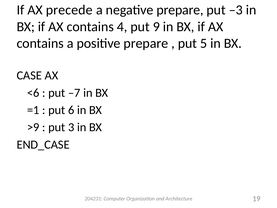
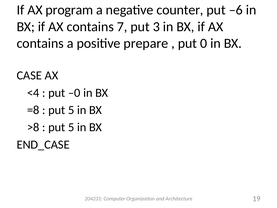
precede: precede -> program
negative prepare: prepare -> counter
–3: –3 -> –6
4: 4 -> 7
9: 9 -> 3
5: 5 -> 0
<6: <6 -> <4
–7: –7 -> –0
=1: =1 -> =8
6 at (71, 110): 6 -> 5
>9: >9 -> >8
3 at (71, 127): 3 -> 5
